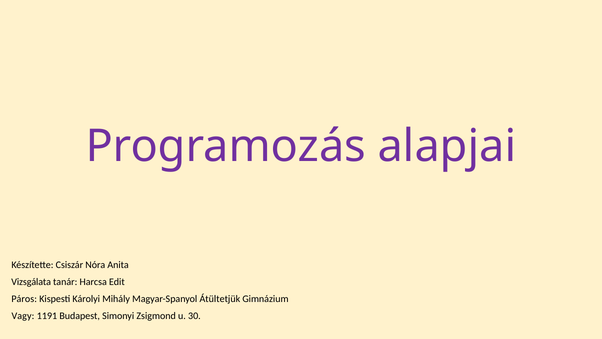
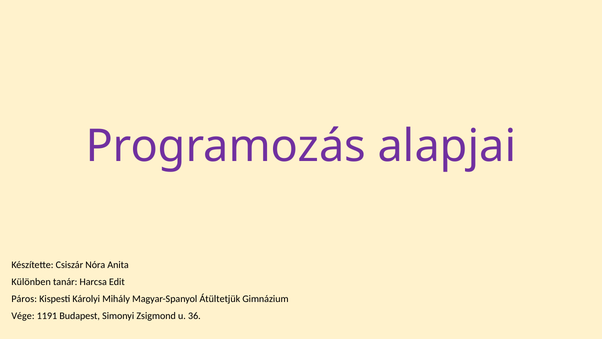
Vizsgálata: Vizsgálata -> Különben
Vagy: Vagy -> Vége
30: 30 -> 36
